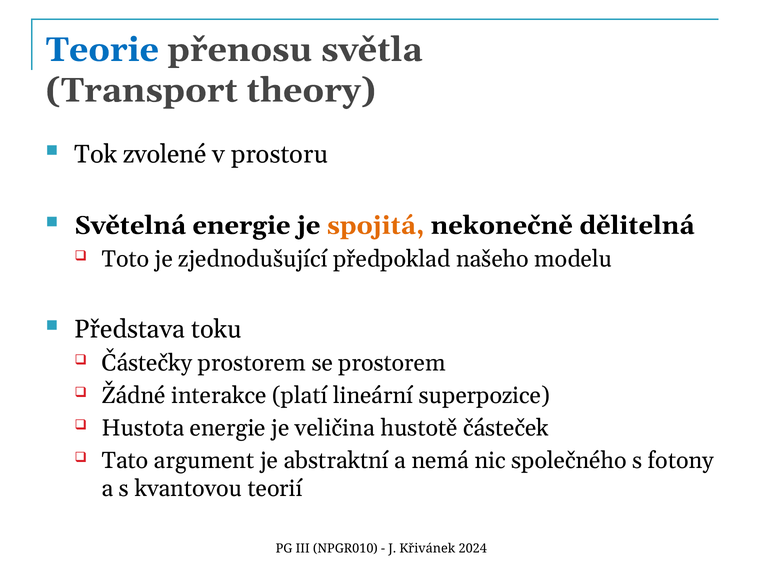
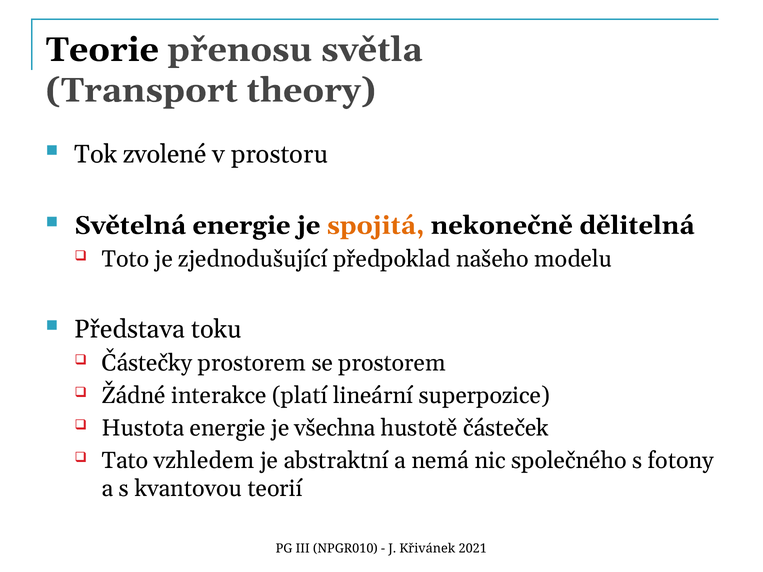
Teorie colour: blue -> black
veličina: veličina -> všechna
argument: argument -> vzhledem
2024: 2024 -> 2021
